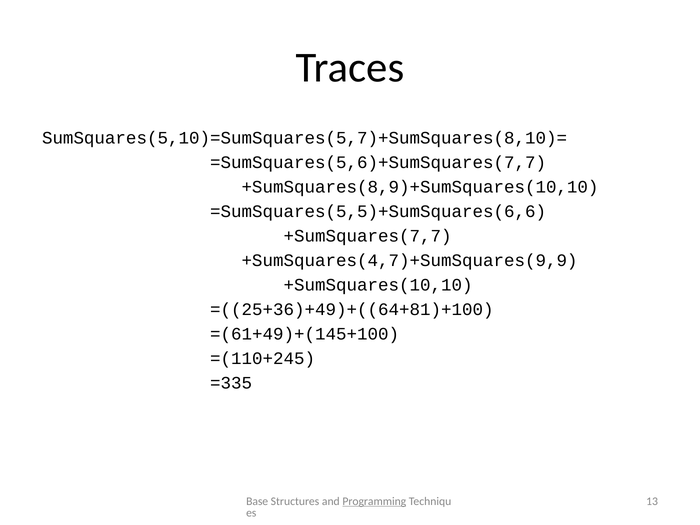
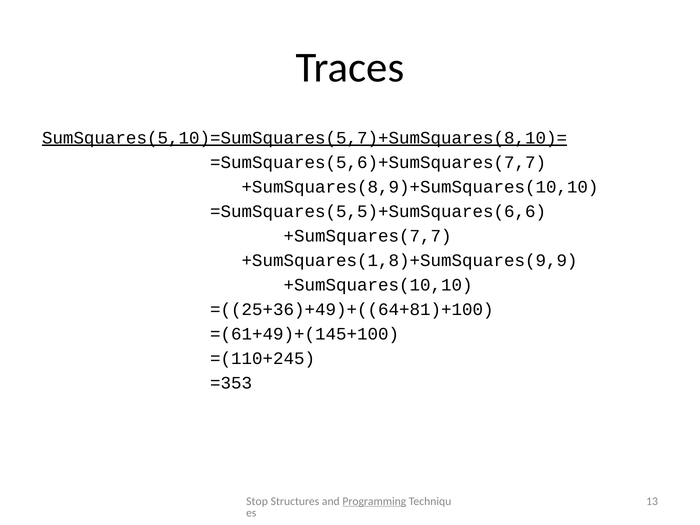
SumSquares(5,10)=SumSquares(5,7)+SumSquares(8,10)= underline: none -> present
+SumSquares(4,7)+SumSquares(9,9: +SumSquares(4,7)+SumSquares(9,9 -> +SumSquares(1,8)+SumSquares(9,9
=335: =335 -> =353
Base: Base -> Stop
